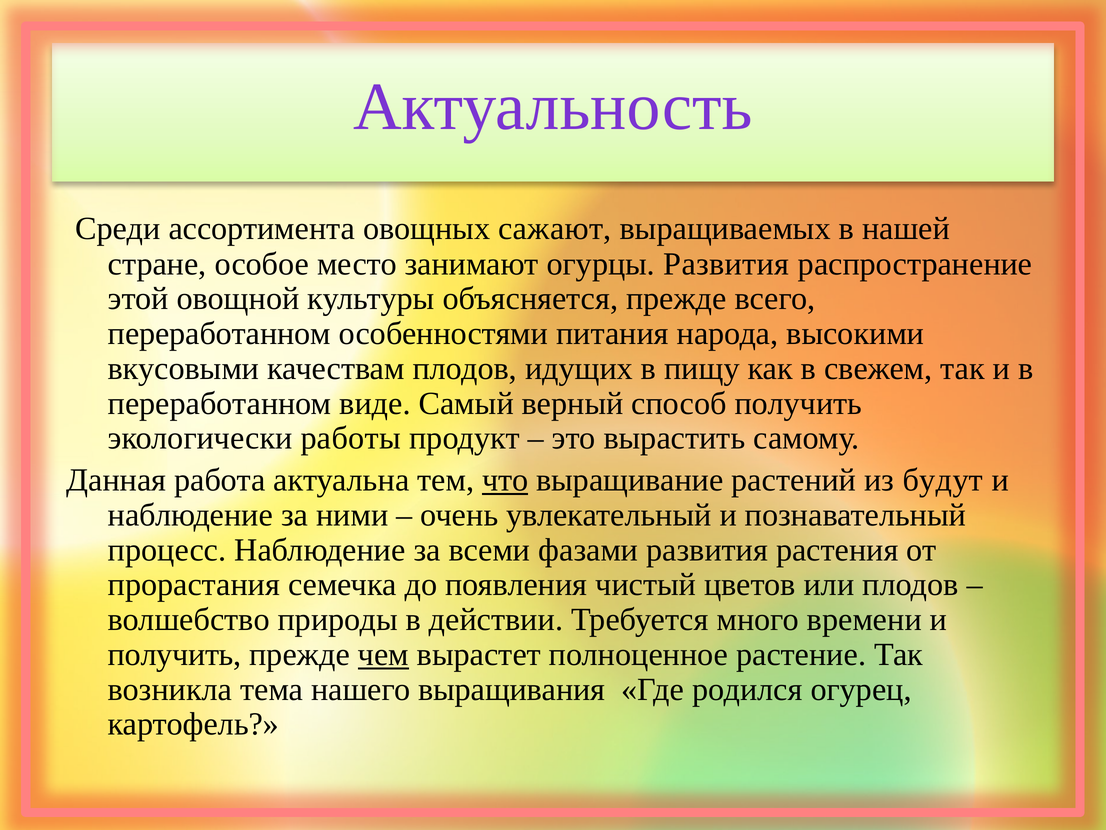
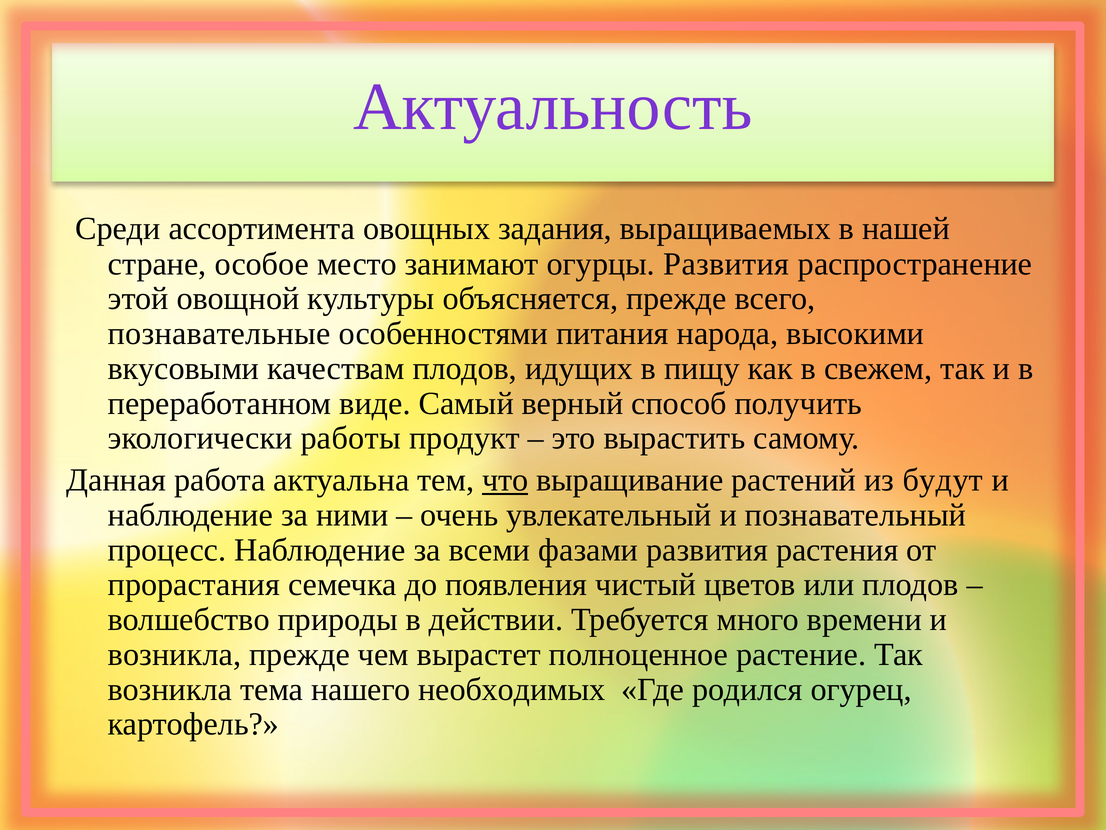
сажают: сажают -> задания
переработанном at (219, 333): переработанном -> познавательные
получить at (175, 654): получить -> возникла
чем underline: present -> none
выращивания: выращивания -> необходимых
